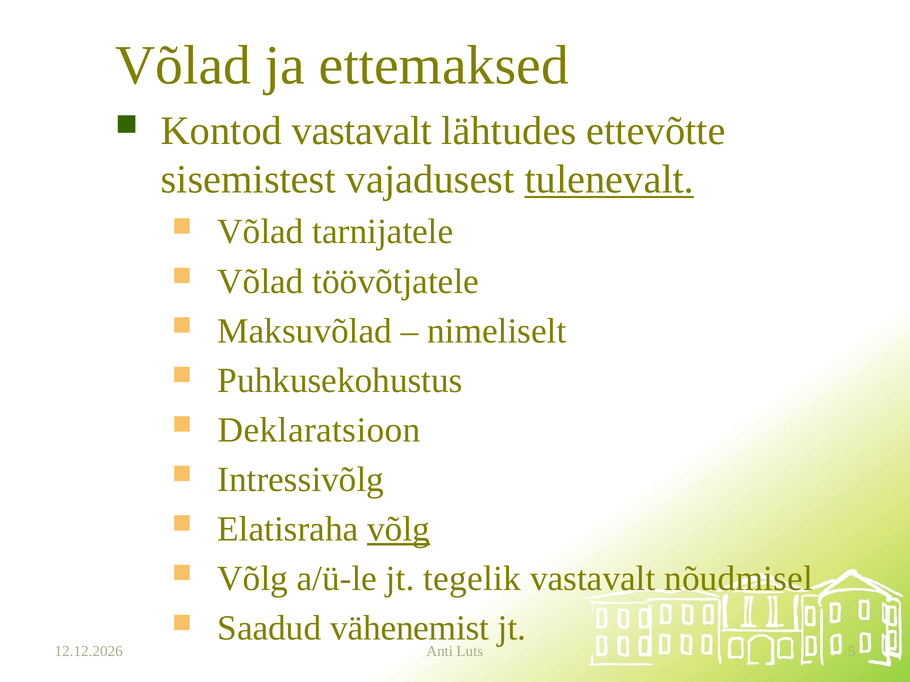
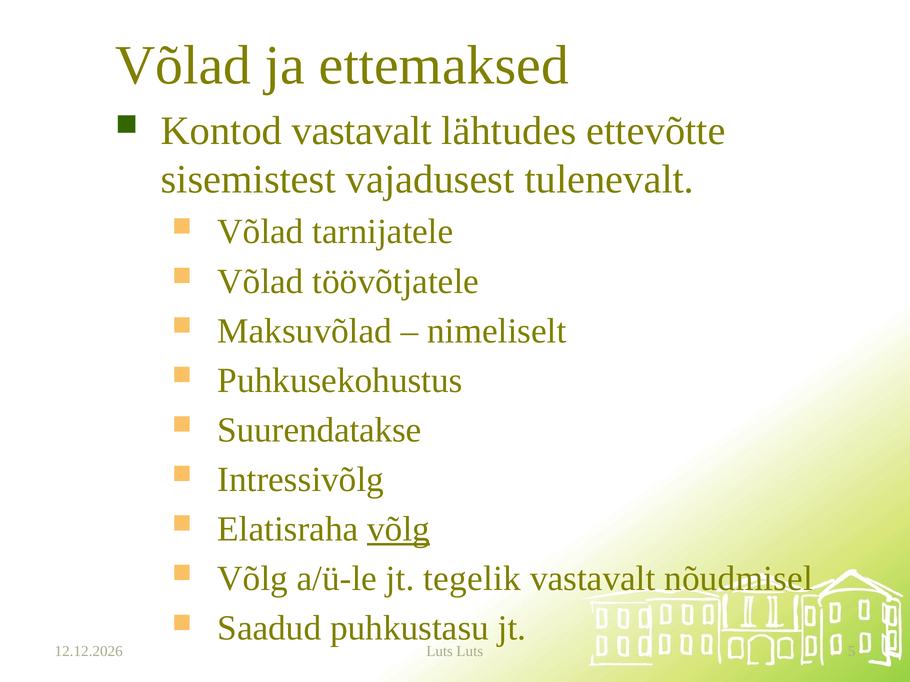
tulenevalt underline: present -> none
Deklaratsioon: Deklaratsioon -> Suurendatakse
vähenemist: vähenemist -> puhkustasu
Anti at (440, 652): Anti -> Luts
